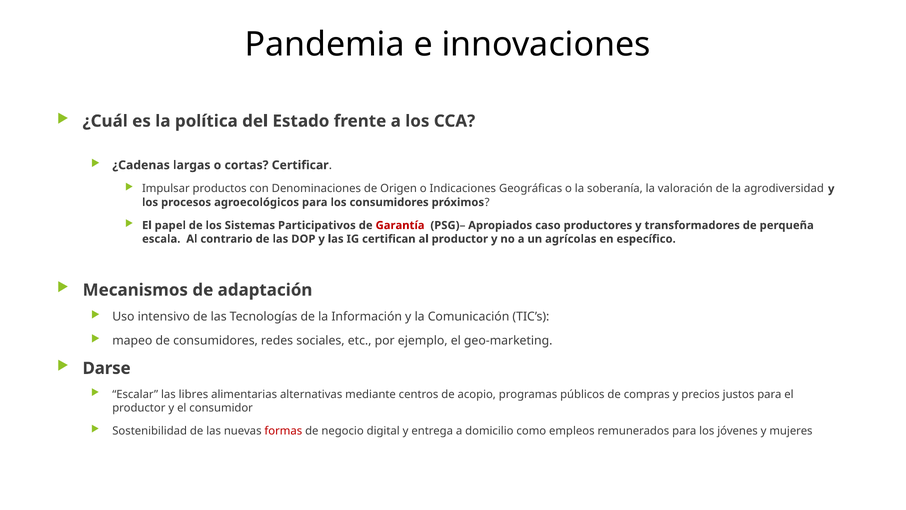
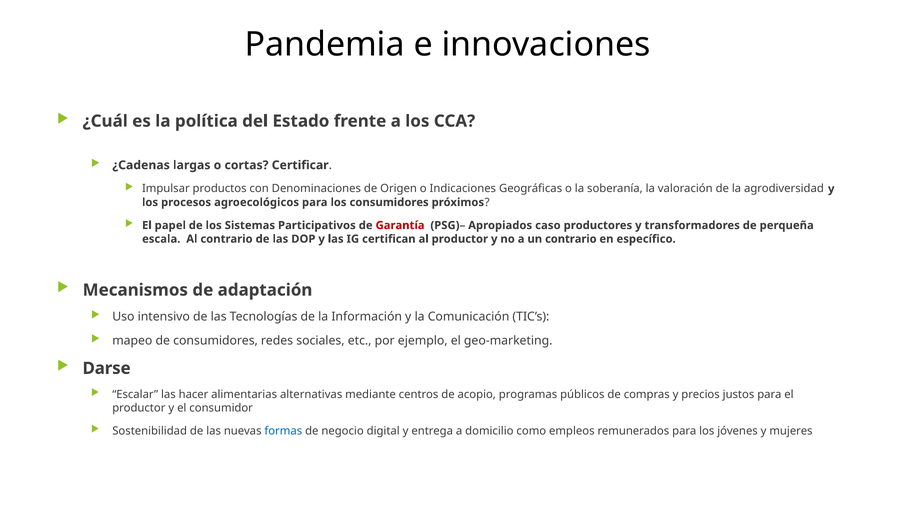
un agrícolas: agrícolas -> contrario
libres: libres -> hacer
formas colour: red -> blue
